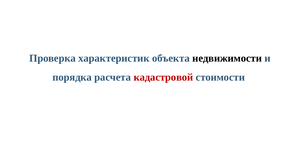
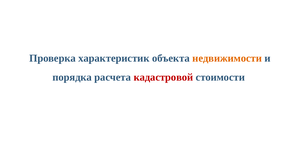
недвижимости colour: black -> orange
